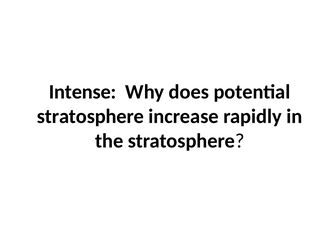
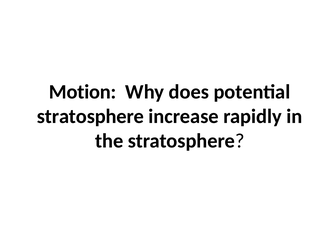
Intense: Intense -> Motion
